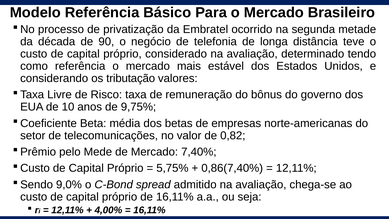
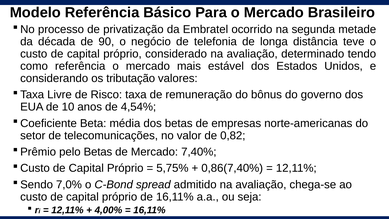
9,75%: 9,75% -> 4,54%
pelo Mede: Mede -> Betas
9,0%: 9,0% -> 7,0%
